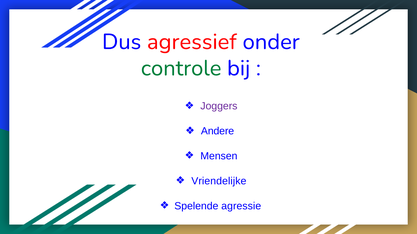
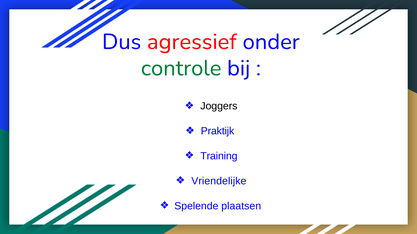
Joggers colour: purple -> black
Andere: Andere -> Praktijk
Mensen: Mensen -> Training
agressie: agressie -> plaatsen
